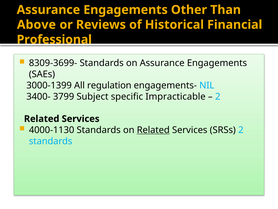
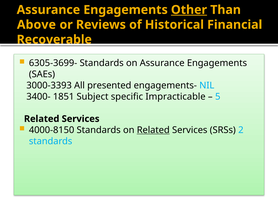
Other underline: none -> present
Professional: Professional -> Recoverable
8309-3699-: 8309-3699- -> 6305-3699-
3000-1399: 3000-1399 -> 3000-3393
regulation: regulation -> presented
3799: 3799 -> 1851
2 at (218, 96): 2 -> 5
4000-1130: 4000-1130 -> 4000-8150
